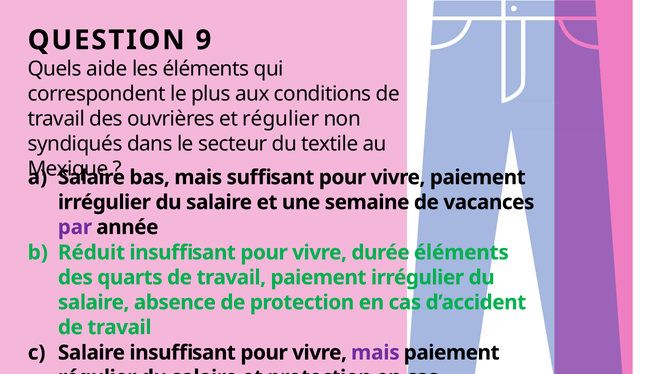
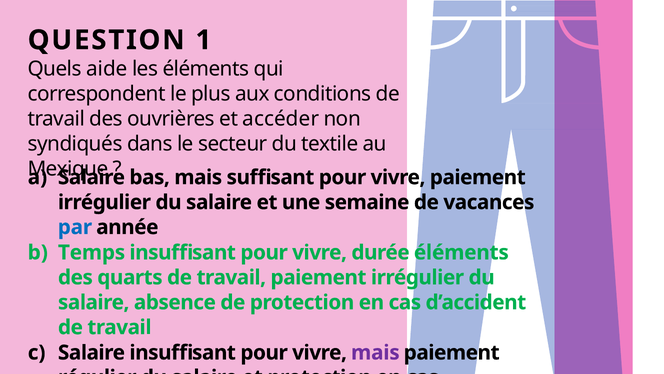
9: 9 -> 1
et régulier: régulier -> accéder
par colour: purple -> blue
Réduit: Réduit -> Temps
